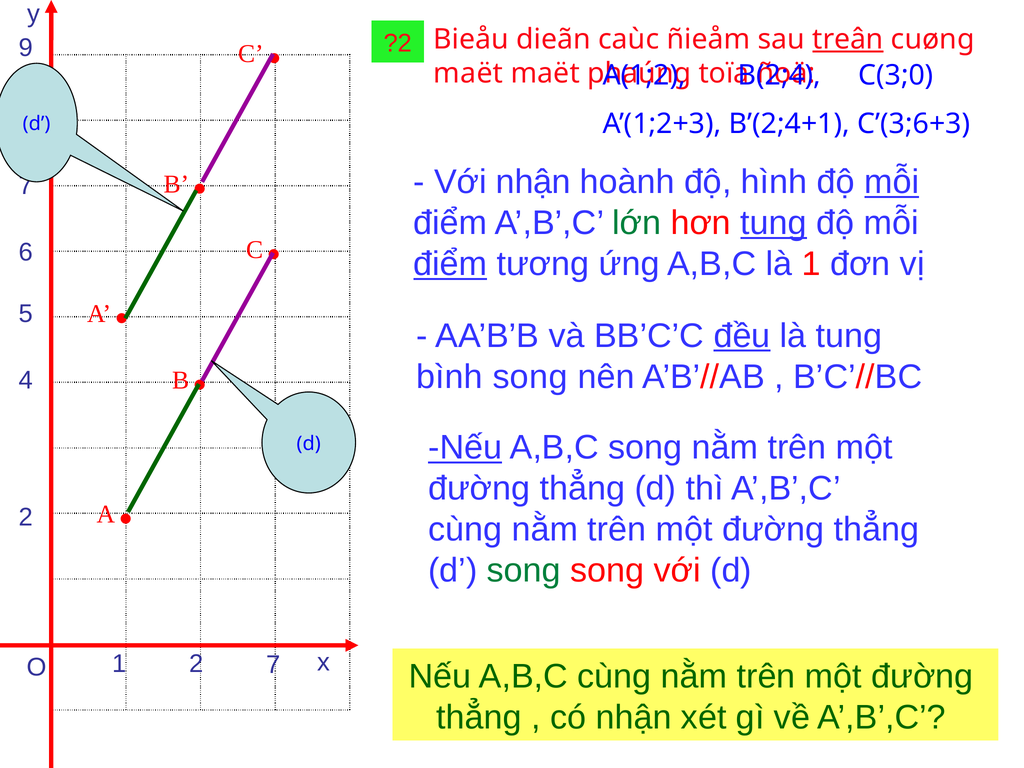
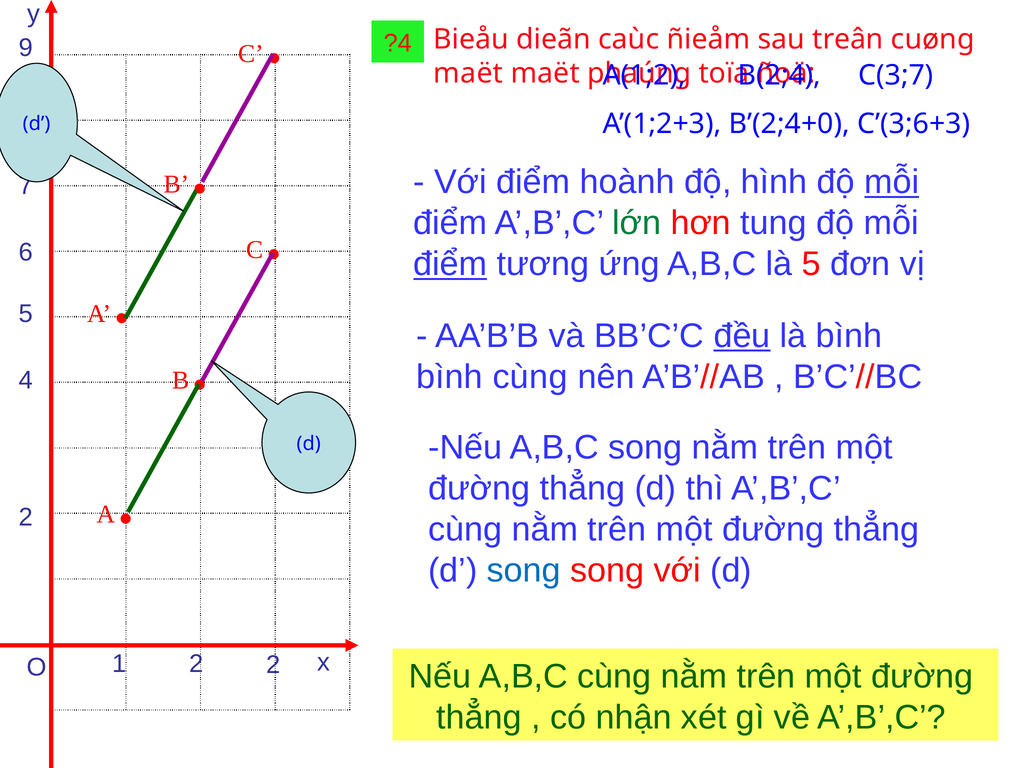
treân underline: present -> none
?2: ?2 -> ?4
C(3;0: C(3;0 -> C(3;7
B’(2;4+1: B’(2;4+1 -> B’(2;4+0
Với nhận: nhận -> điểm
tung at (774, 223) underline: present -> none
là 1: 1 -> 5
là tung: tung -> bình
bình song: song -> cùng
Nếu at (465, 448) underline: present -> none
song at (524, 570) colour: green -> blue
2 7: 7 -> 2
